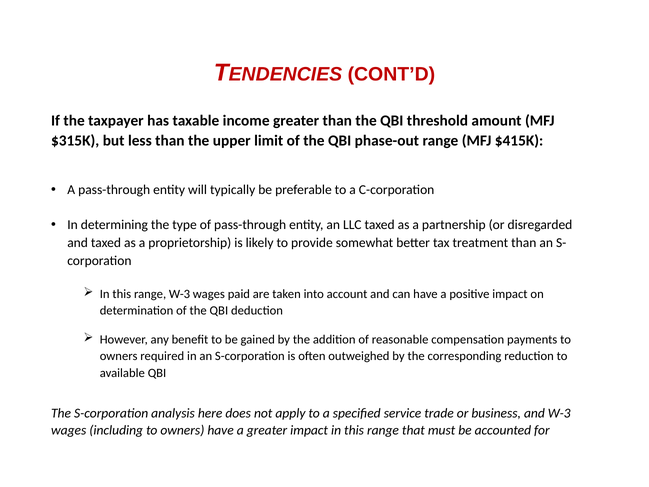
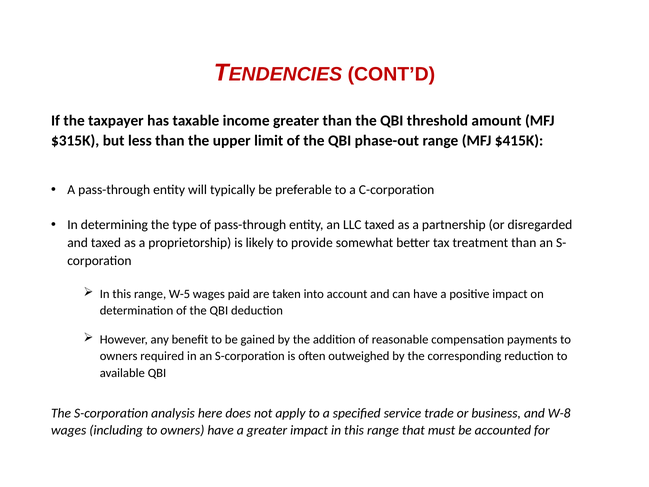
range W-3: W-3 -> W-5
and W-3: W-3 -> W-8
